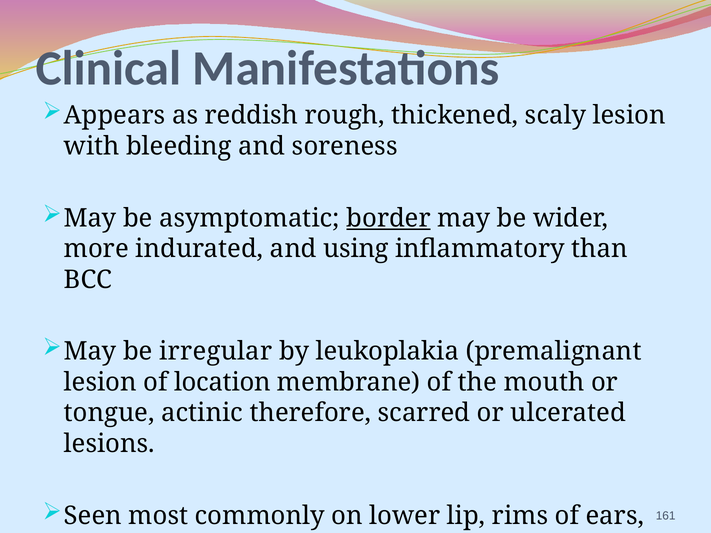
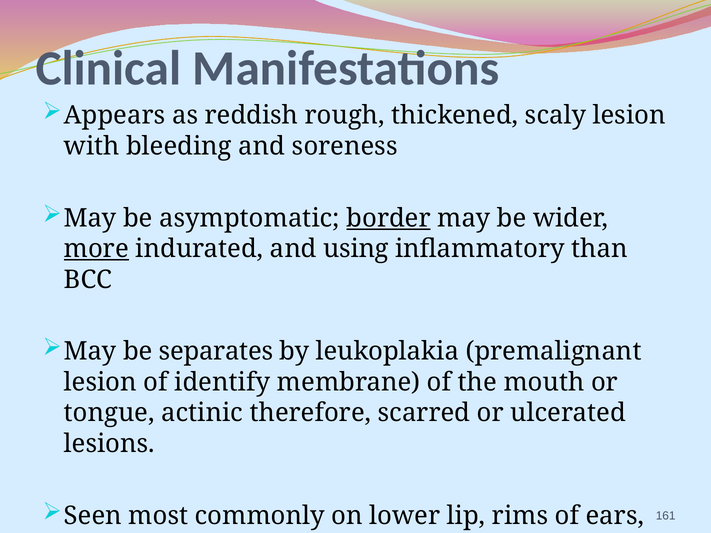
more underline: none -> present
irregular: irregular -> separates
location: location -> identify
